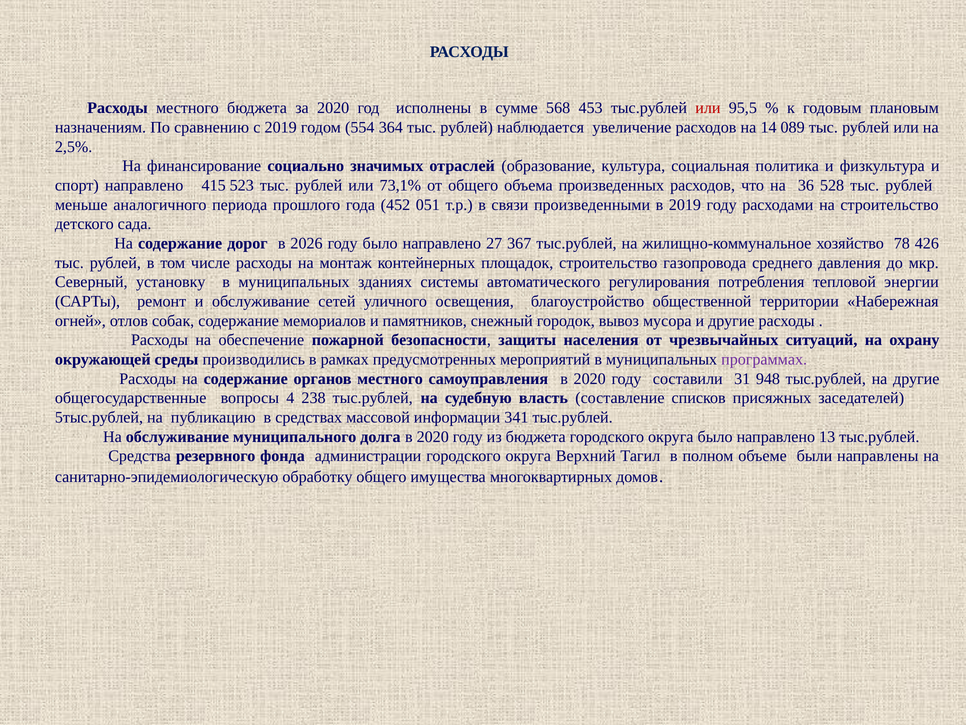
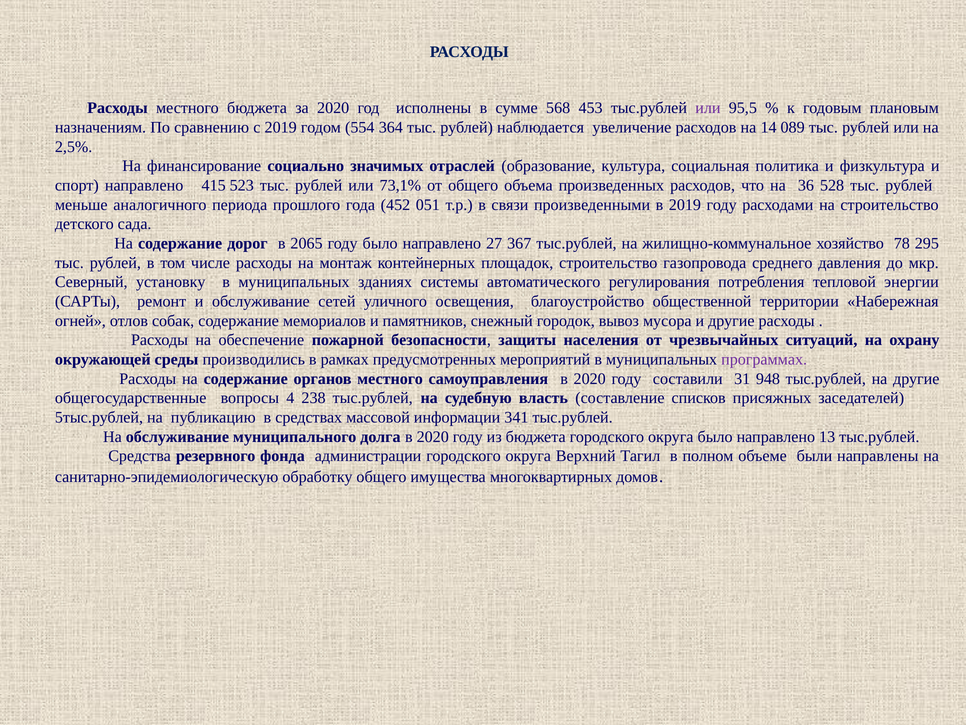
или at (708, 108) colour: red -> purple
2026: 2026 -> 2065
426: 426 -> 295
